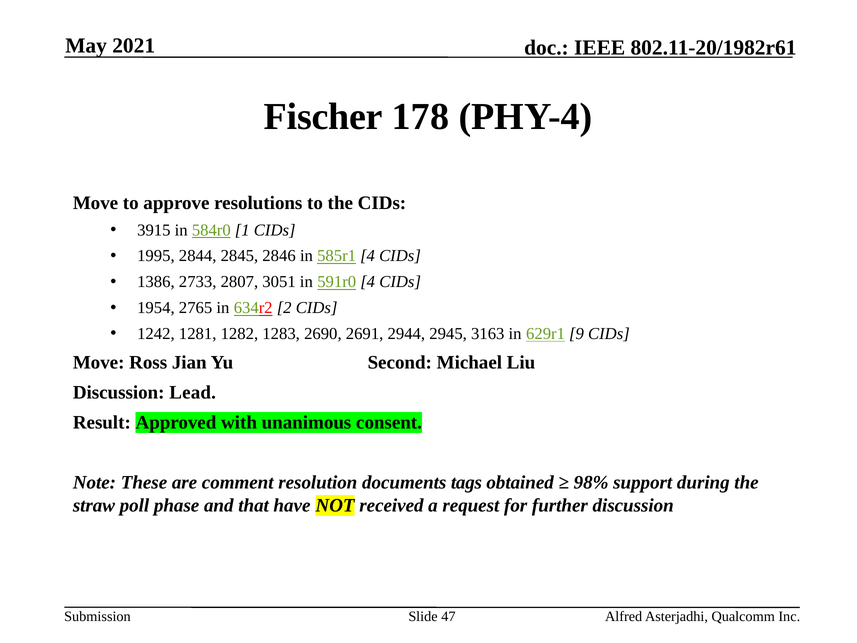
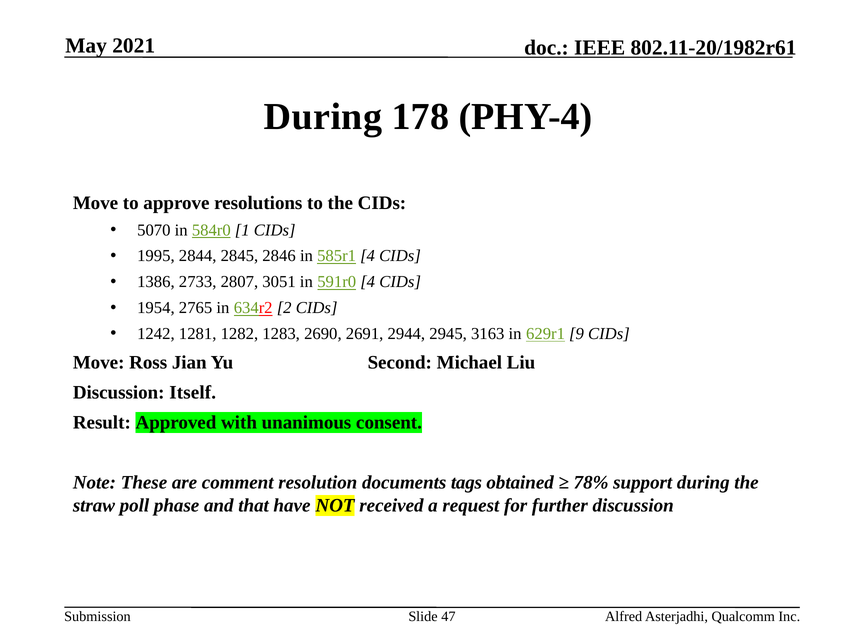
Fischer at (323, 117): Fischer -> During
3915: 3915 -> 5070
Lead: Lead -> Itself
98%: 98% -> 78%
